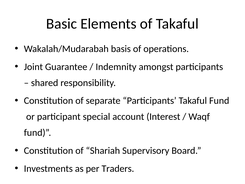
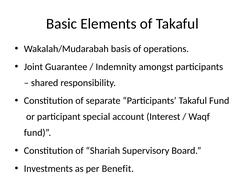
Traders: Traders -> Benefit
